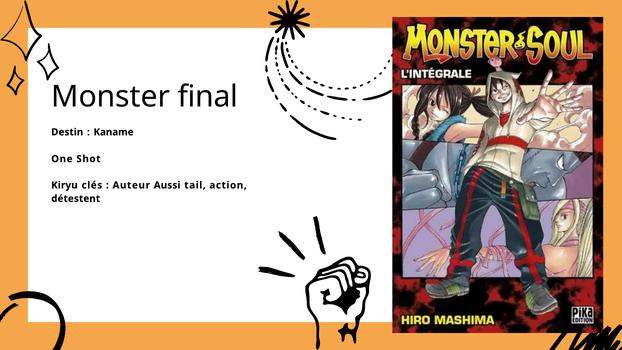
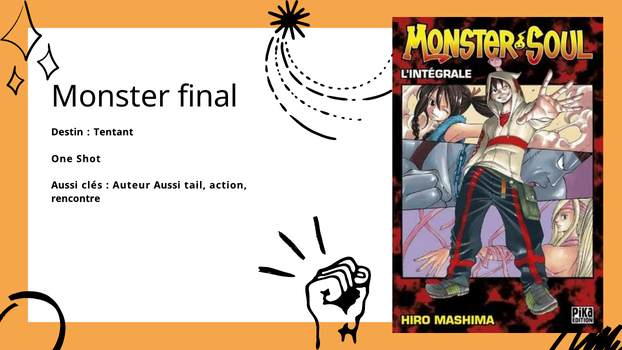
Kaname: Kaname -> Tentant
Kiryu at (64, 185): Kiryu -> Aussi
détestent: détestent -> rencontre
